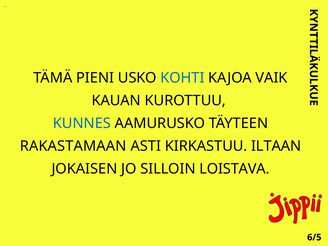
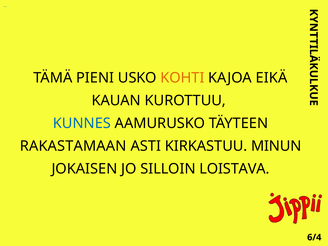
KOHTI colour: blue -> orange
VAIK: VAIK -> EIKÄ
ILTAAN: ILTAAN -> MINUN
6/5: 6/5 -> 6/4
